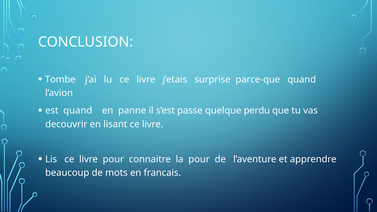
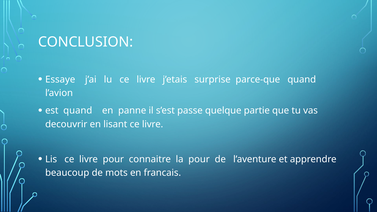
Tombe: Tombe -> Essaye
perdu: perdu -> partie
